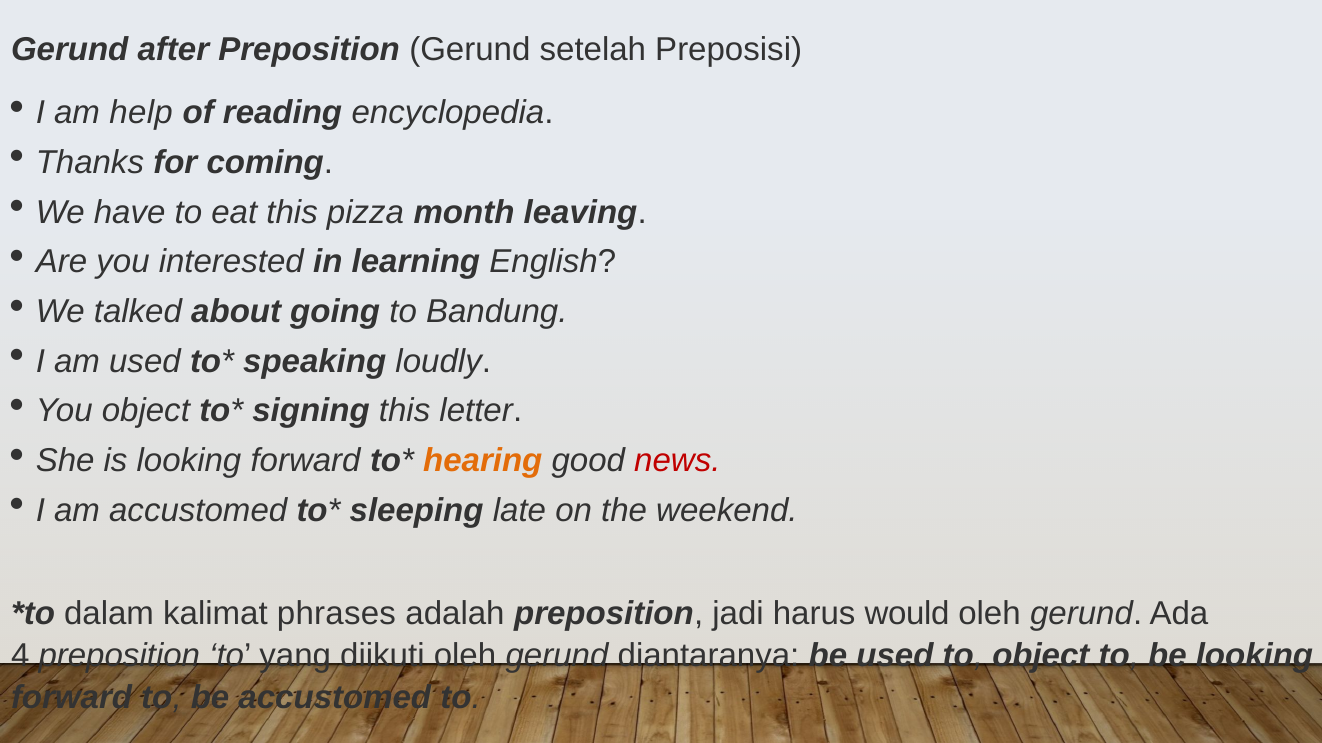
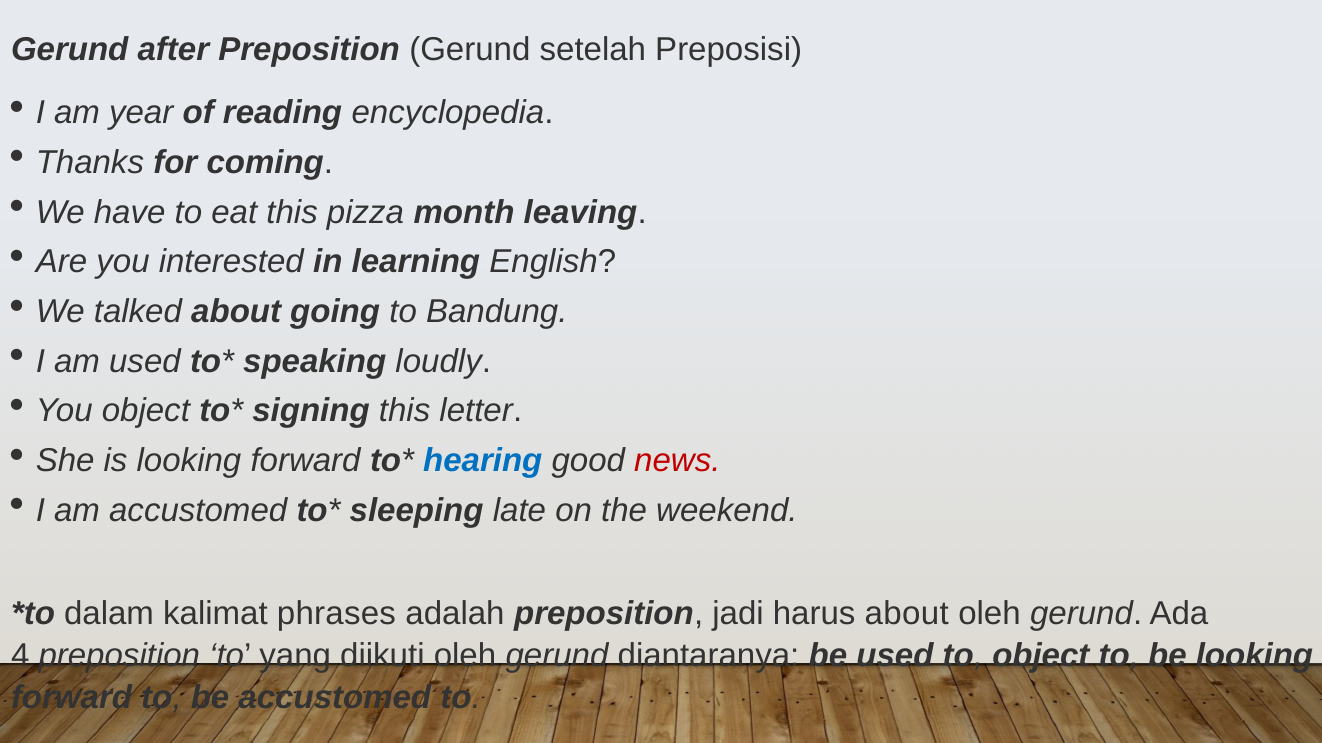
help: help -> year
hearing colour: orange -> blue
harus would: would -> about
